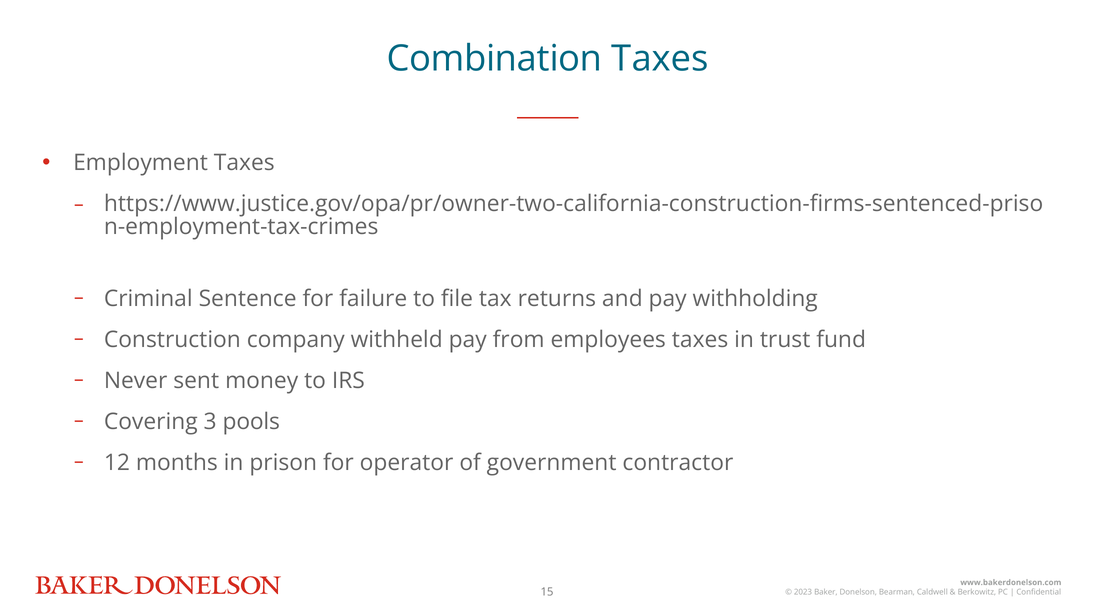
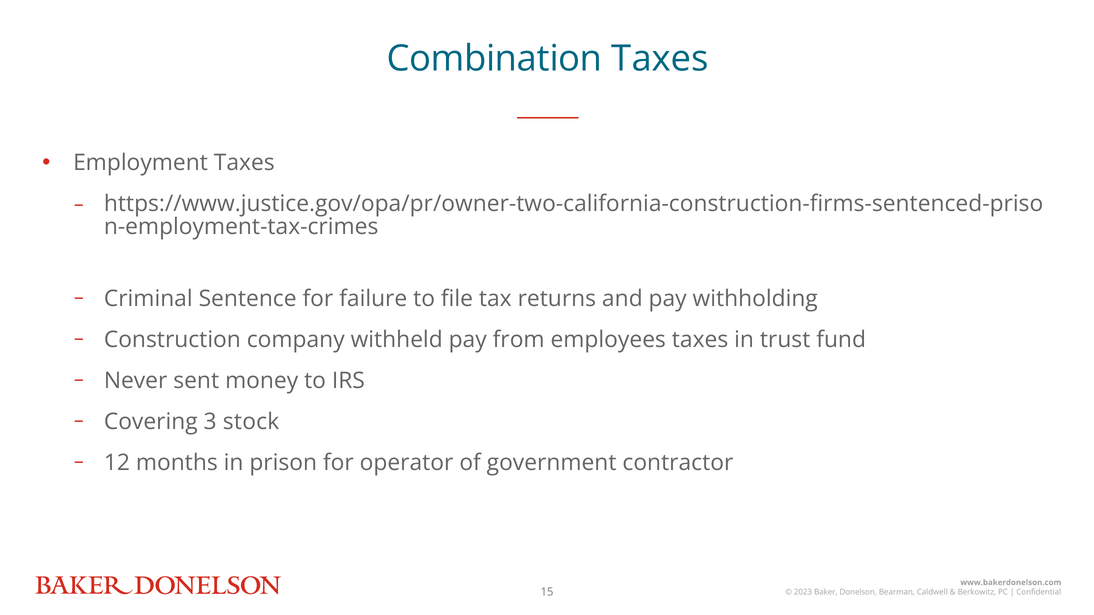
pools: pools -> stock
